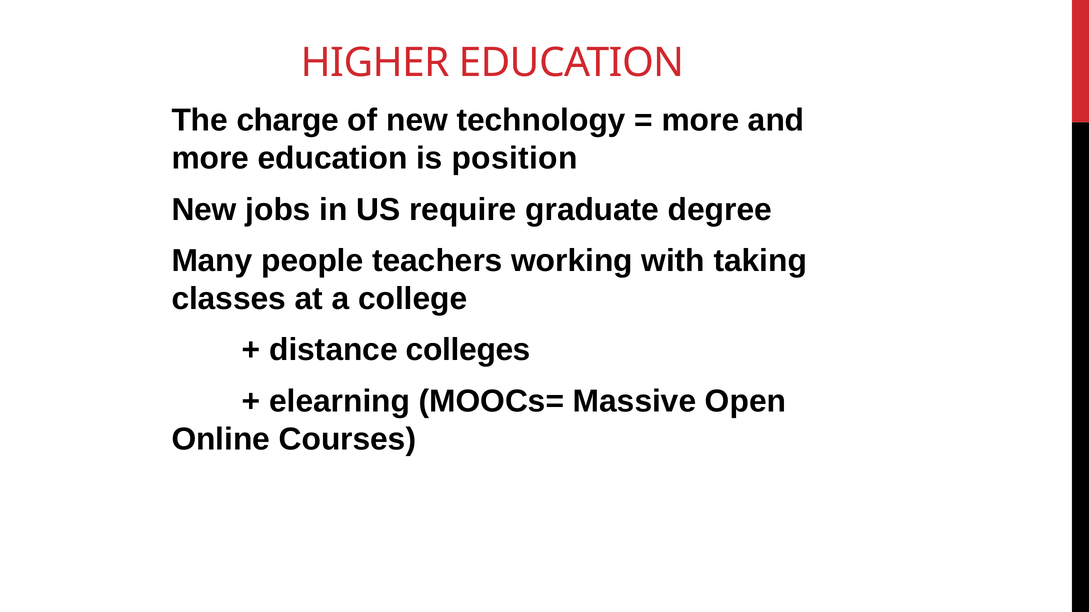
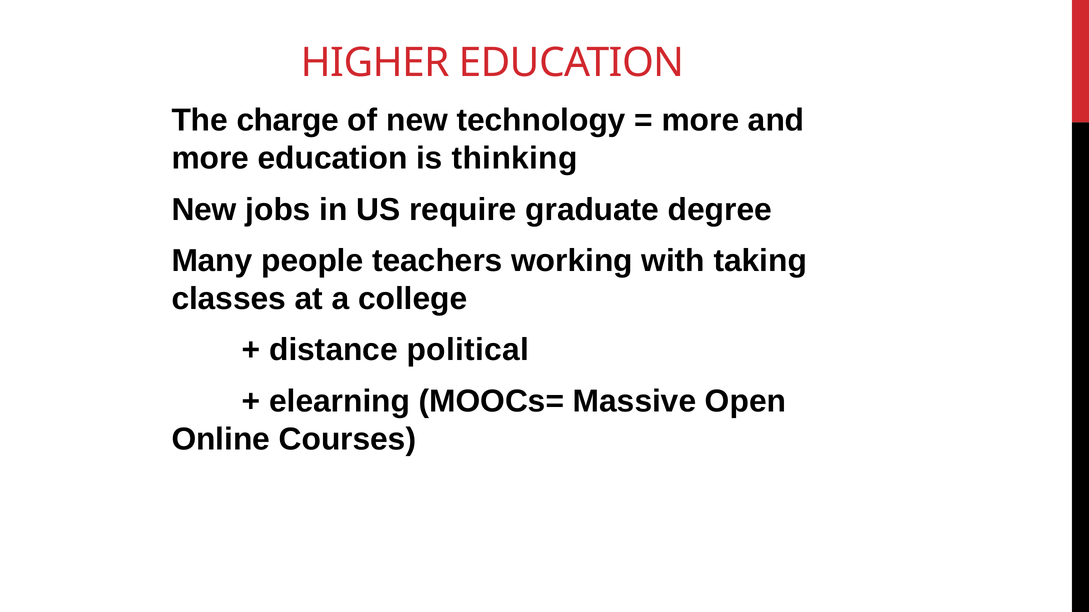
position: position -> thinking
colleges: colleges -> political
